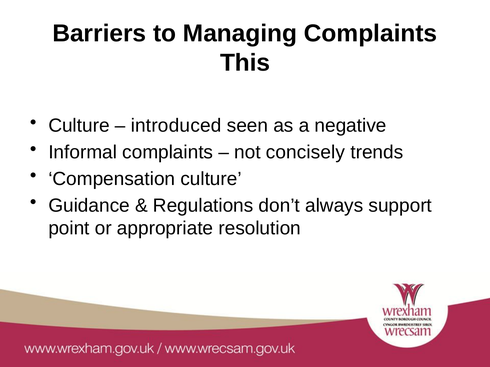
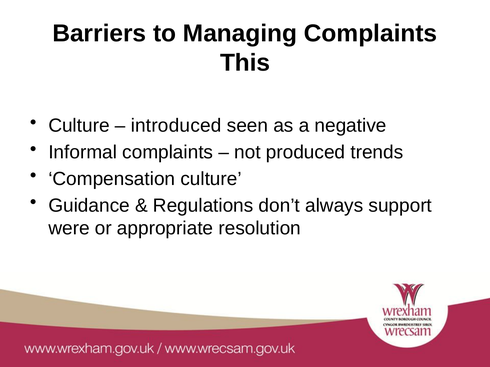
concisely: concisely -> produced
point: point -> were
